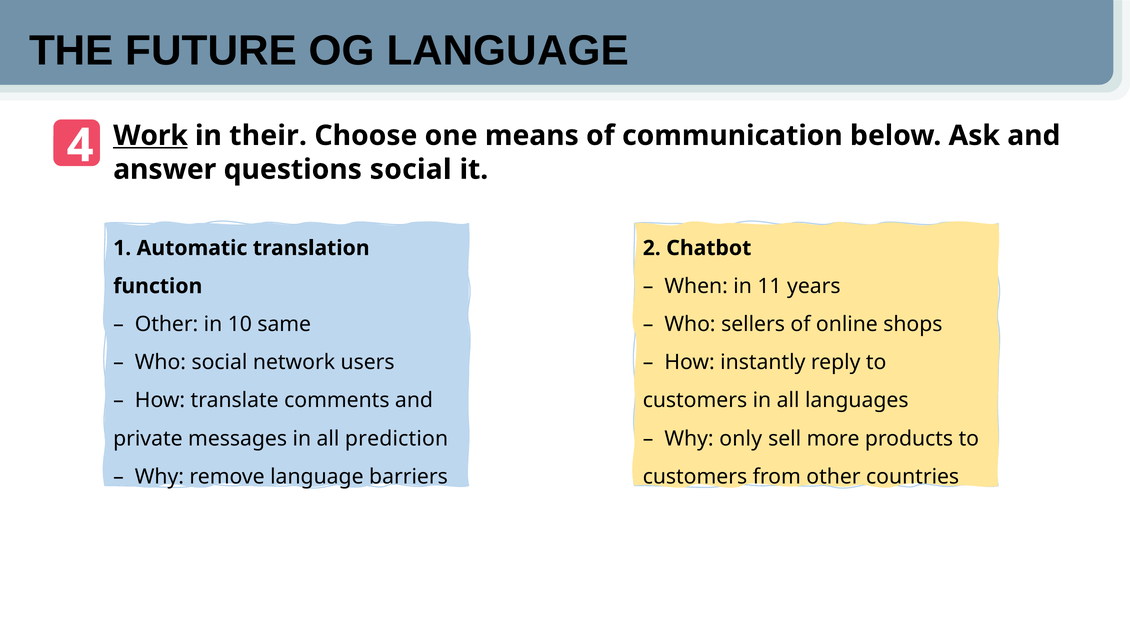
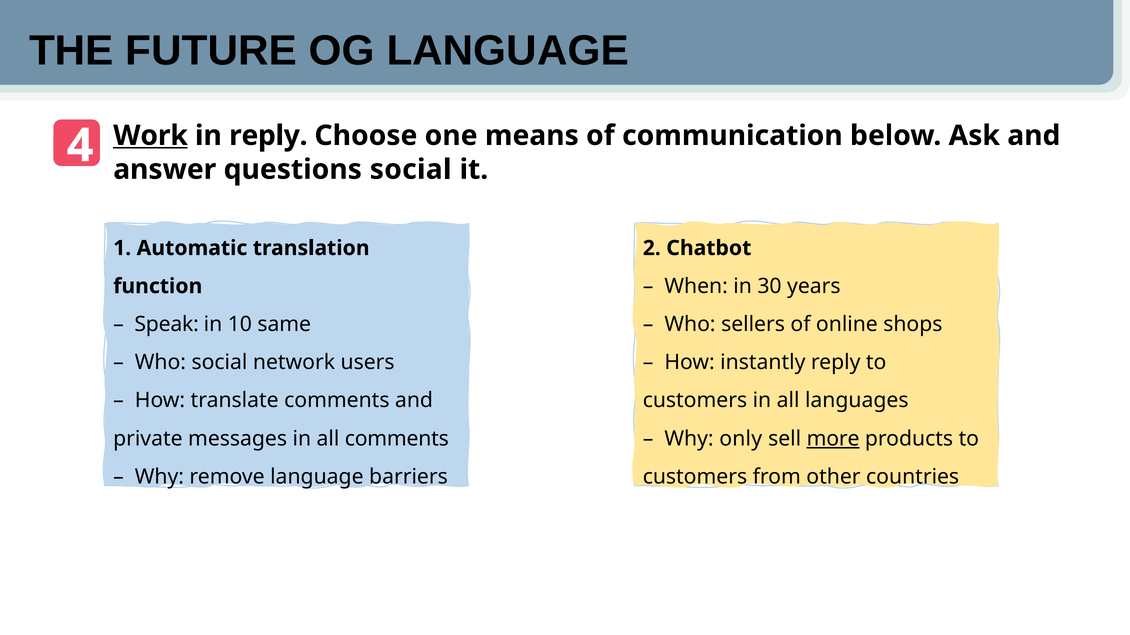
in their: their -> reply
11: 11 -> 30
Other at (167, 325): Other -> Speak
all prediction: prediction -> comments
more underline: none -> present
